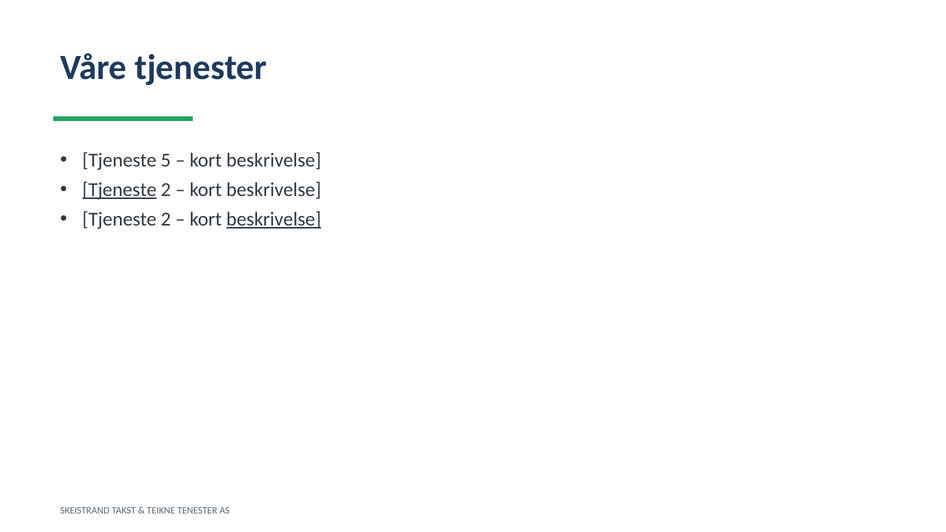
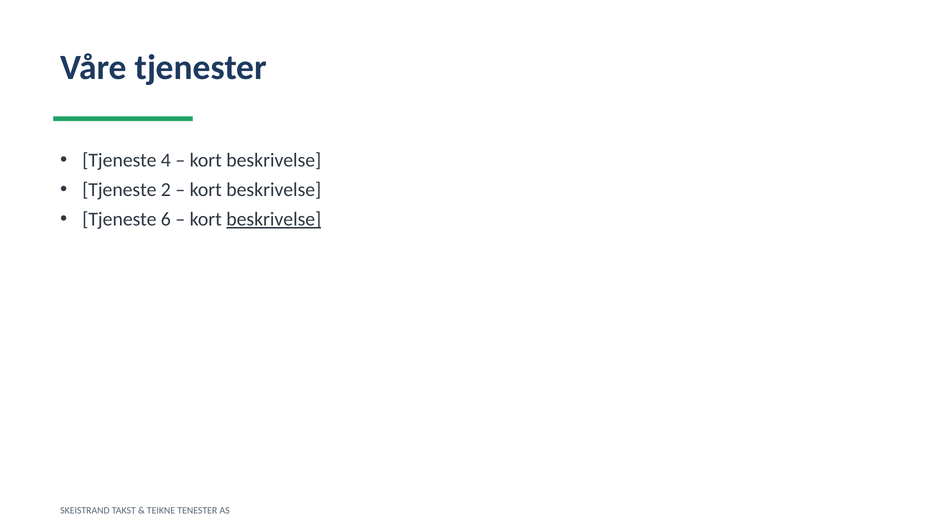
5: 5 -> 4
Tjeneste at (119, 190) underline: present -> none
2 at (166, 219): 2 -> 6
